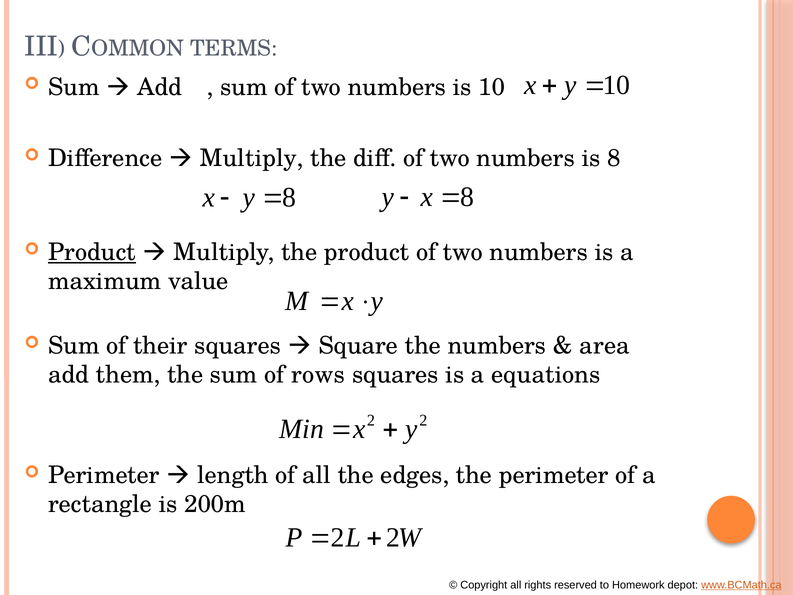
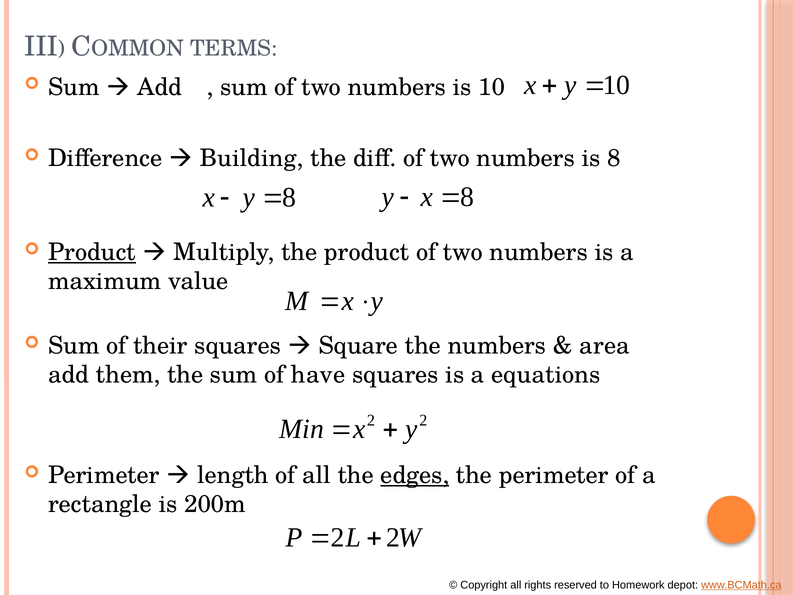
Multiply at (252, 158): Multiply -> Building
rows: rows -> have
edges underline: none -> present
